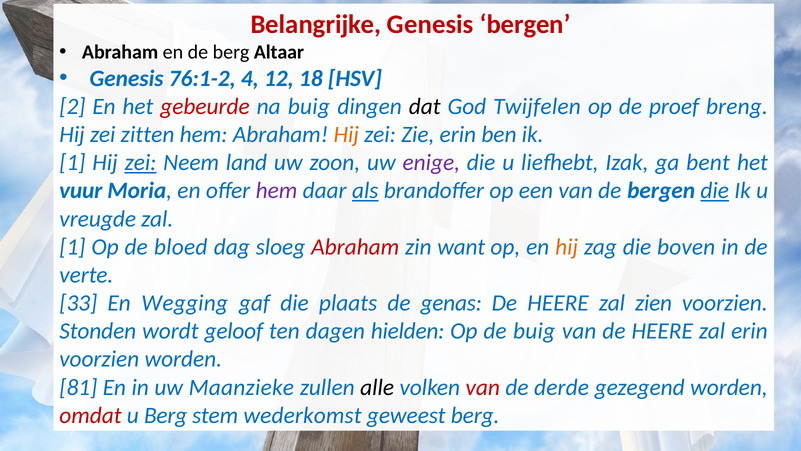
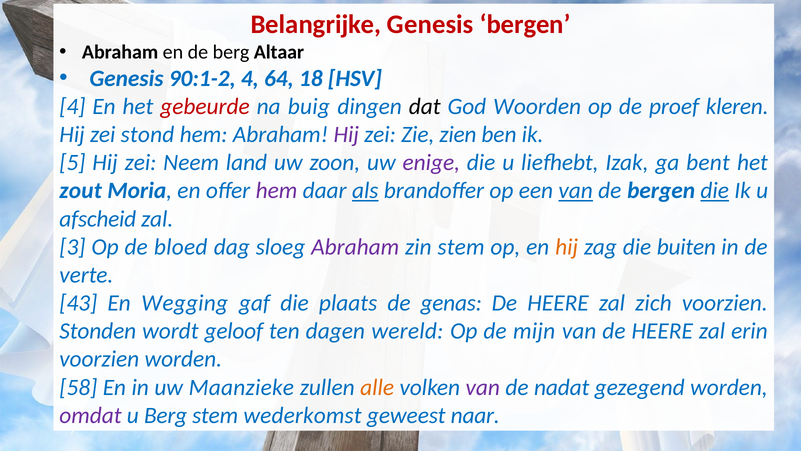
76:1-2: 76:1-2 -> 90:1-2
12: 12 -> 64
2 at (72, 106): 2 -> 4
Twijfelen: Twijfelen -> Woorden
breng: breng -> kleren
zitten: zitten -> stond
Hij at (346, 134) colour: orange -> purple
Zie erin: erin -> zien
1 at (72, 163): 1 -> 5
zei at (141, 163) underline: present -> none
vuur: vuur -> zout
van at (576, 191) underline: none -> present
vreugde: vreugde -> afscheid
1 at (72, 247): 1 -> 3
Abraham at (355, 247) colour: red -> purple
zin want: want -> stem
boven: boven -> buiten
33: 33 -> 43
zien: zien -> zich
hielden: hielden -> wereld
de buig: buig -> mijn
81: 81 -> 58
alle colour: black -> orange
van at (483, 387) colour: red -> purple
derde: derde -> nadat
omdat colour: red -> purple
geweest berg: berg -> naar
